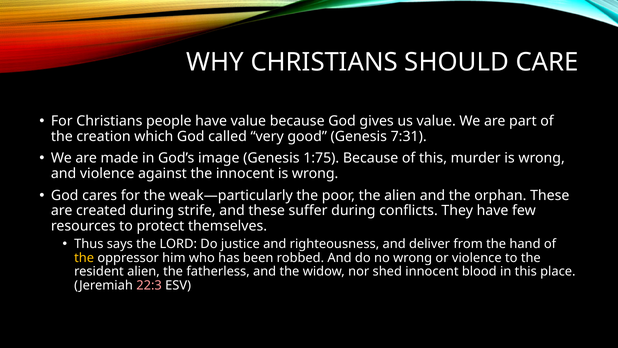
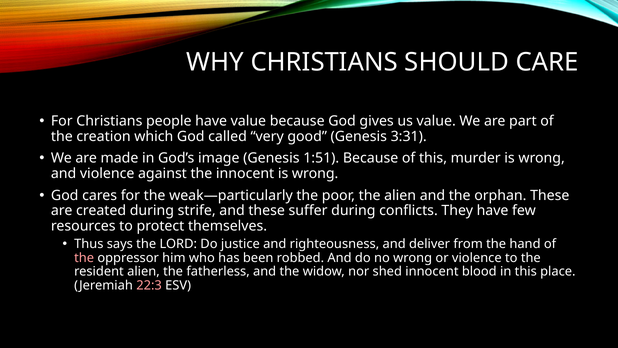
7:31: 7:31 -> 3:31
1:75: 1:75 -> 1:51
the at (84, 257) colour: yellow -> pink
